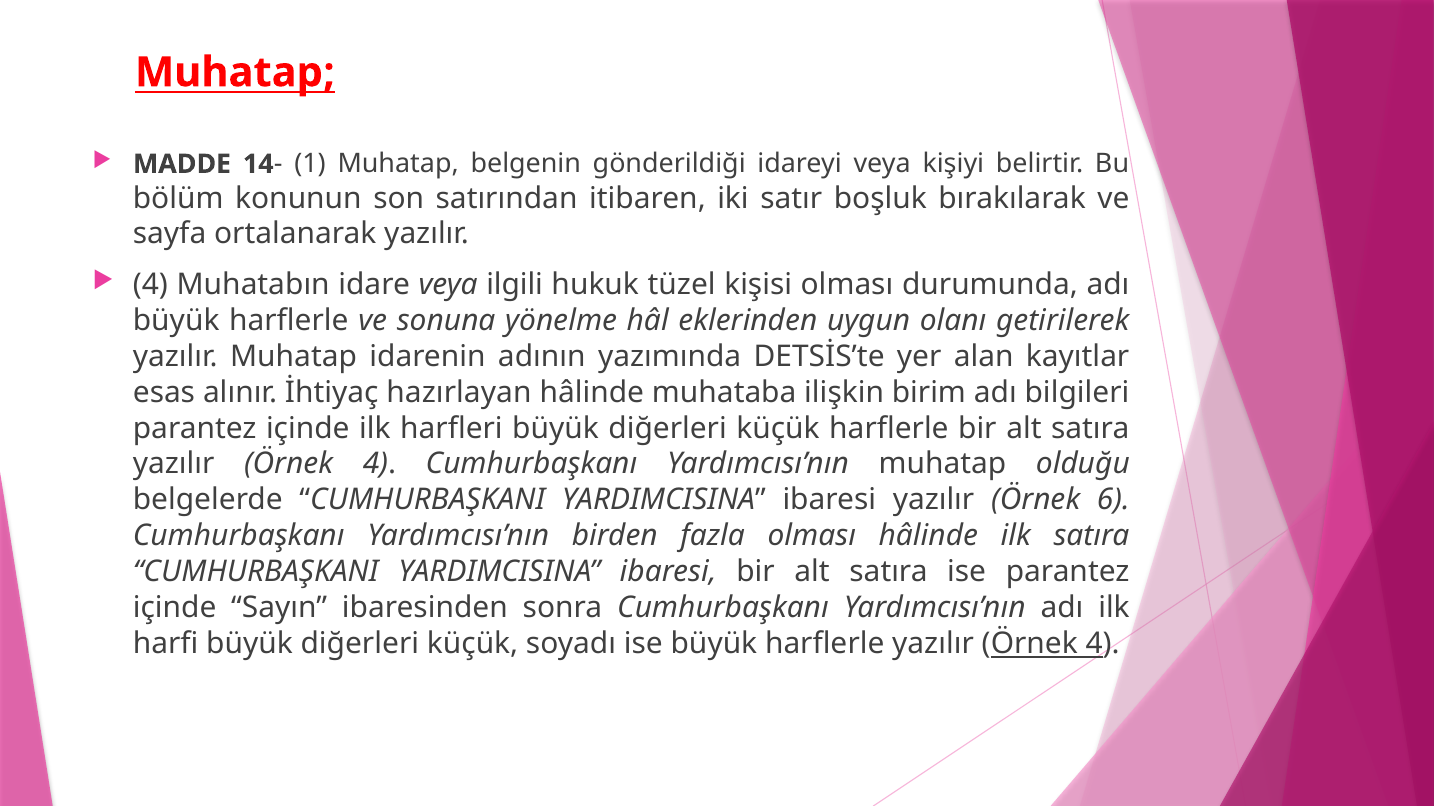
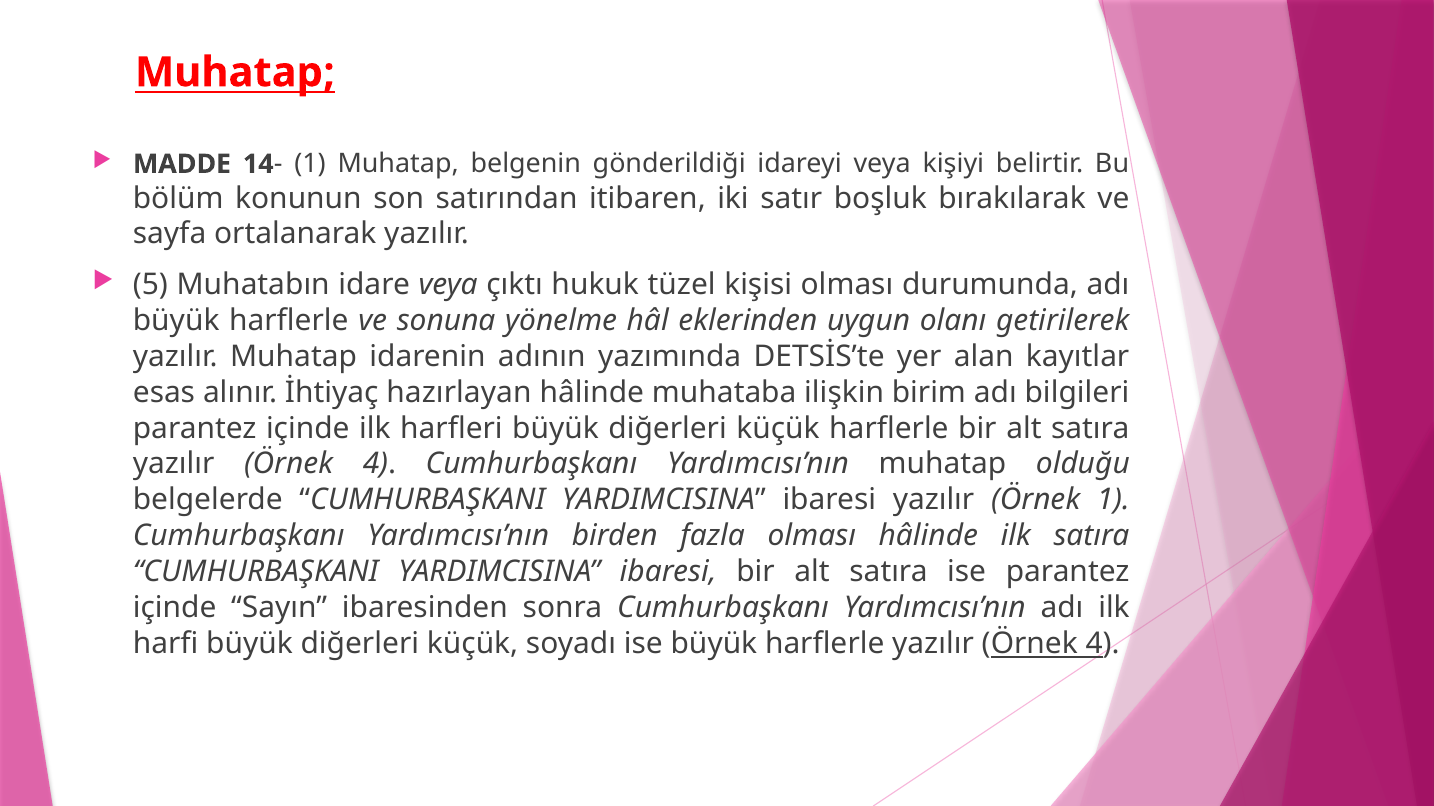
4 at (150, 285): 4 -> 5
ilgili: ilgili -> çıktı
Örnek 6: 6 -> 1
